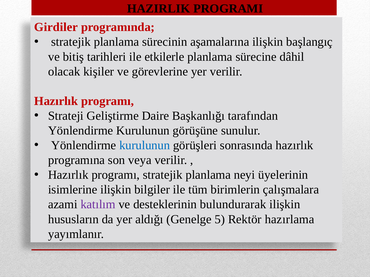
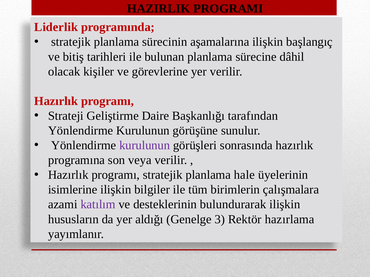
Girdiler: Girdiler -> Liderlik
etkilerle: etkilerle -> bulunan
kurulunun at (145, 146) colour: blue -> purple
neyi: neyi -> hale
5: 5 -> 3
